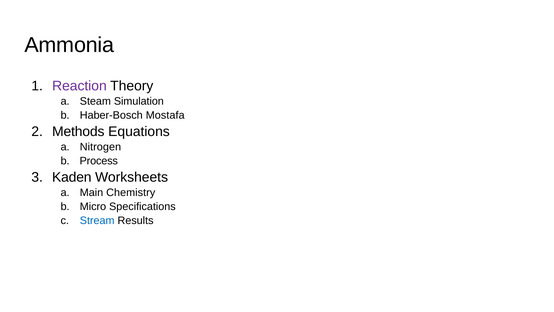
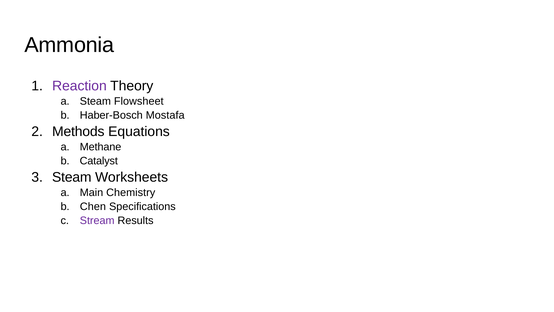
Simulation: Simulation -> Flowsheet
Nitrogen: Nitrogen -> Methane
Process: Process -> Catalyst
Kaden at (72, 177): Kaden -> Steam
Micro: Micro -> Chen
Stream colour: blue -> purple
